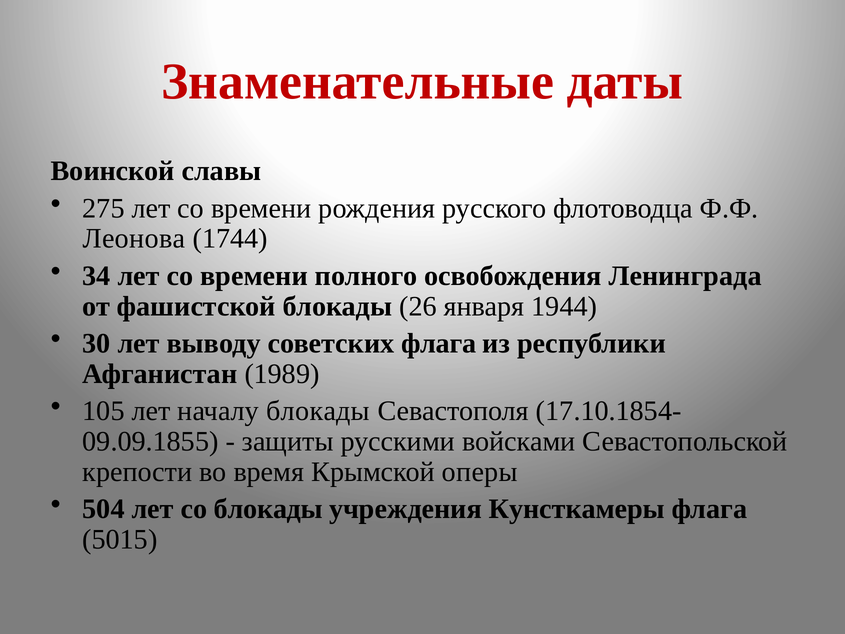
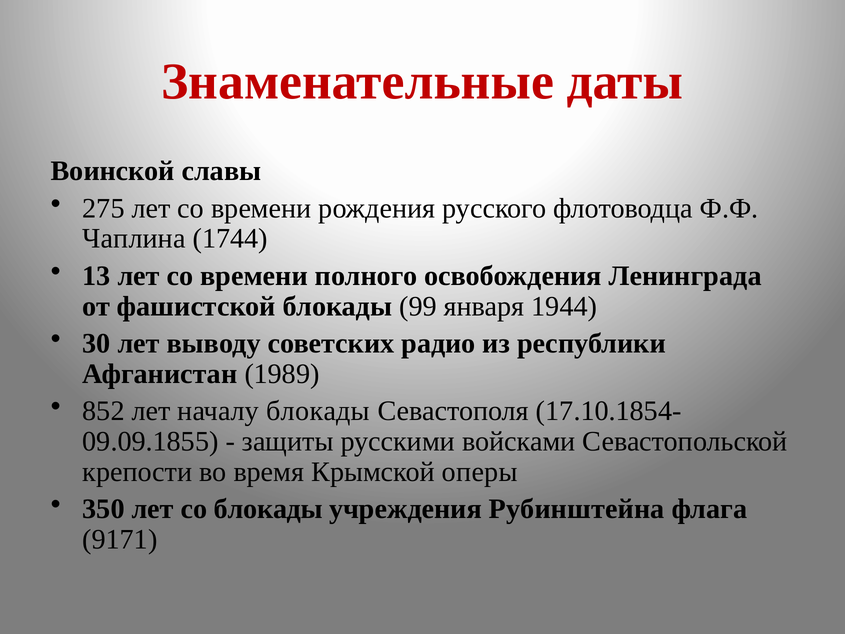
Леонова: Леонова -> Чаплина
34: 34 -> 13
26: 26 -> 99
советских флага: флага -> радио
105: 105 -> 852
504: 504 -> 350
Кунсткамеры: Кунсткамеры -> Рубинштейна
5015: 5015 -> 9171
